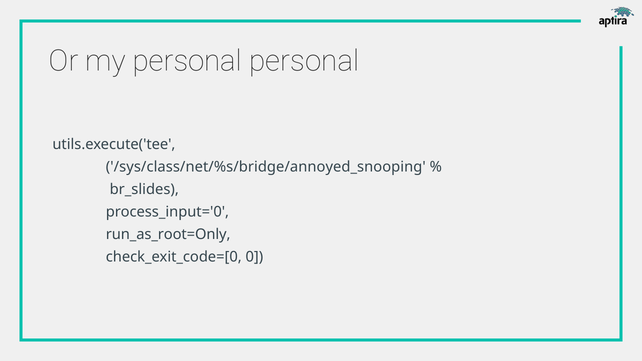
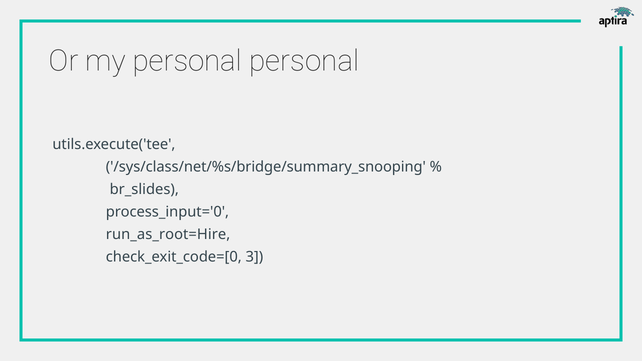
/sys/class/net/%s/bridge/annoyed_snooping: /sys/class/net/%s/bridge/annoyed_snooping -> /sys/class/net/%s/bridge/summary_snooping
run_as_root=Only: run_as_root=Only -> run_as_root=Hire
0: 0 -> 3
